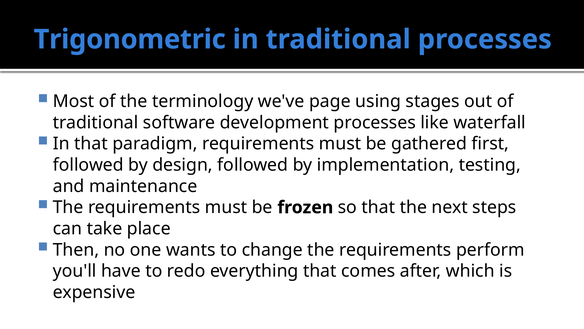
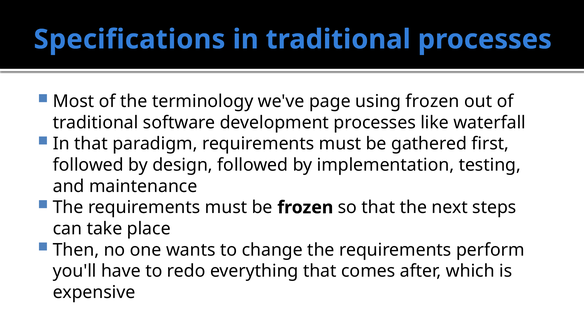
Trigonometric: Trigonometric -> Specifications
using stages: stages -> frozen
